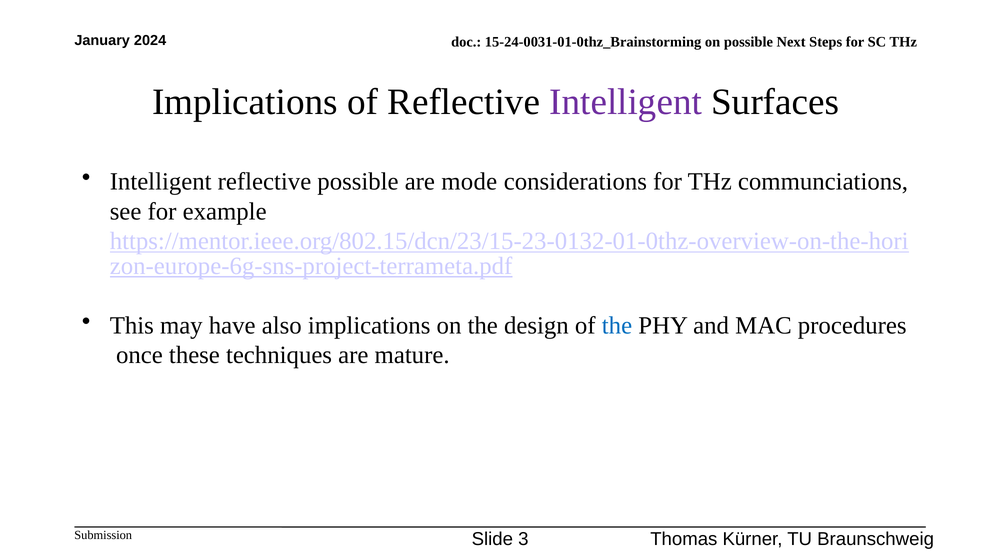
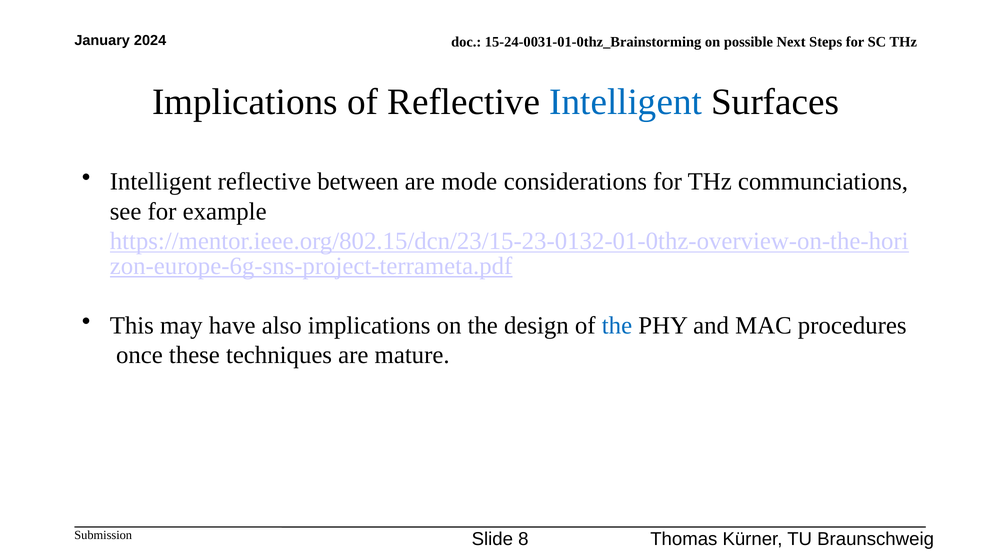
Intelligent at (626, 102) colour: purple -> blue
reflective possible: possible -> between
3: 3 -> 8
